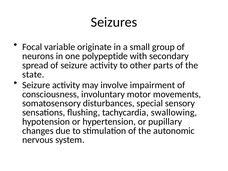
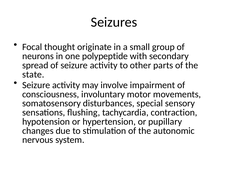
variable: variable -> thought
swallowing: swallowing -> contraction
